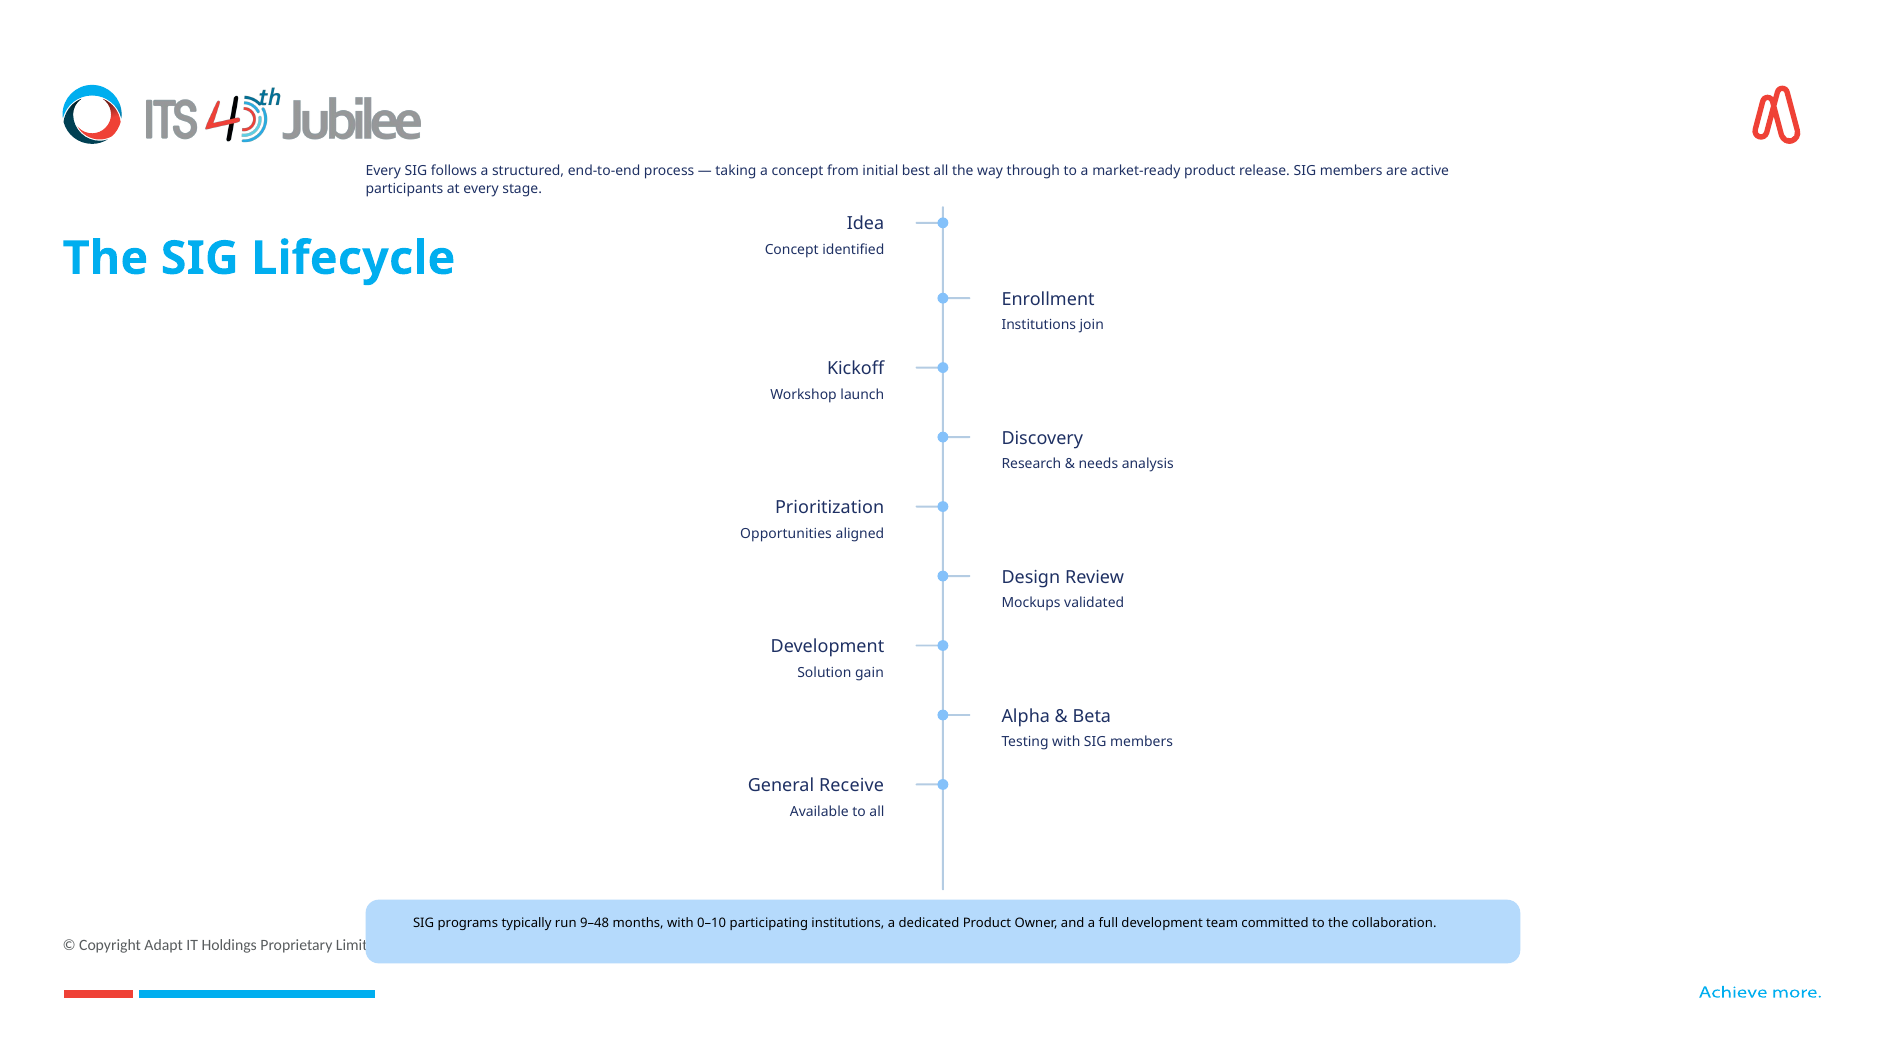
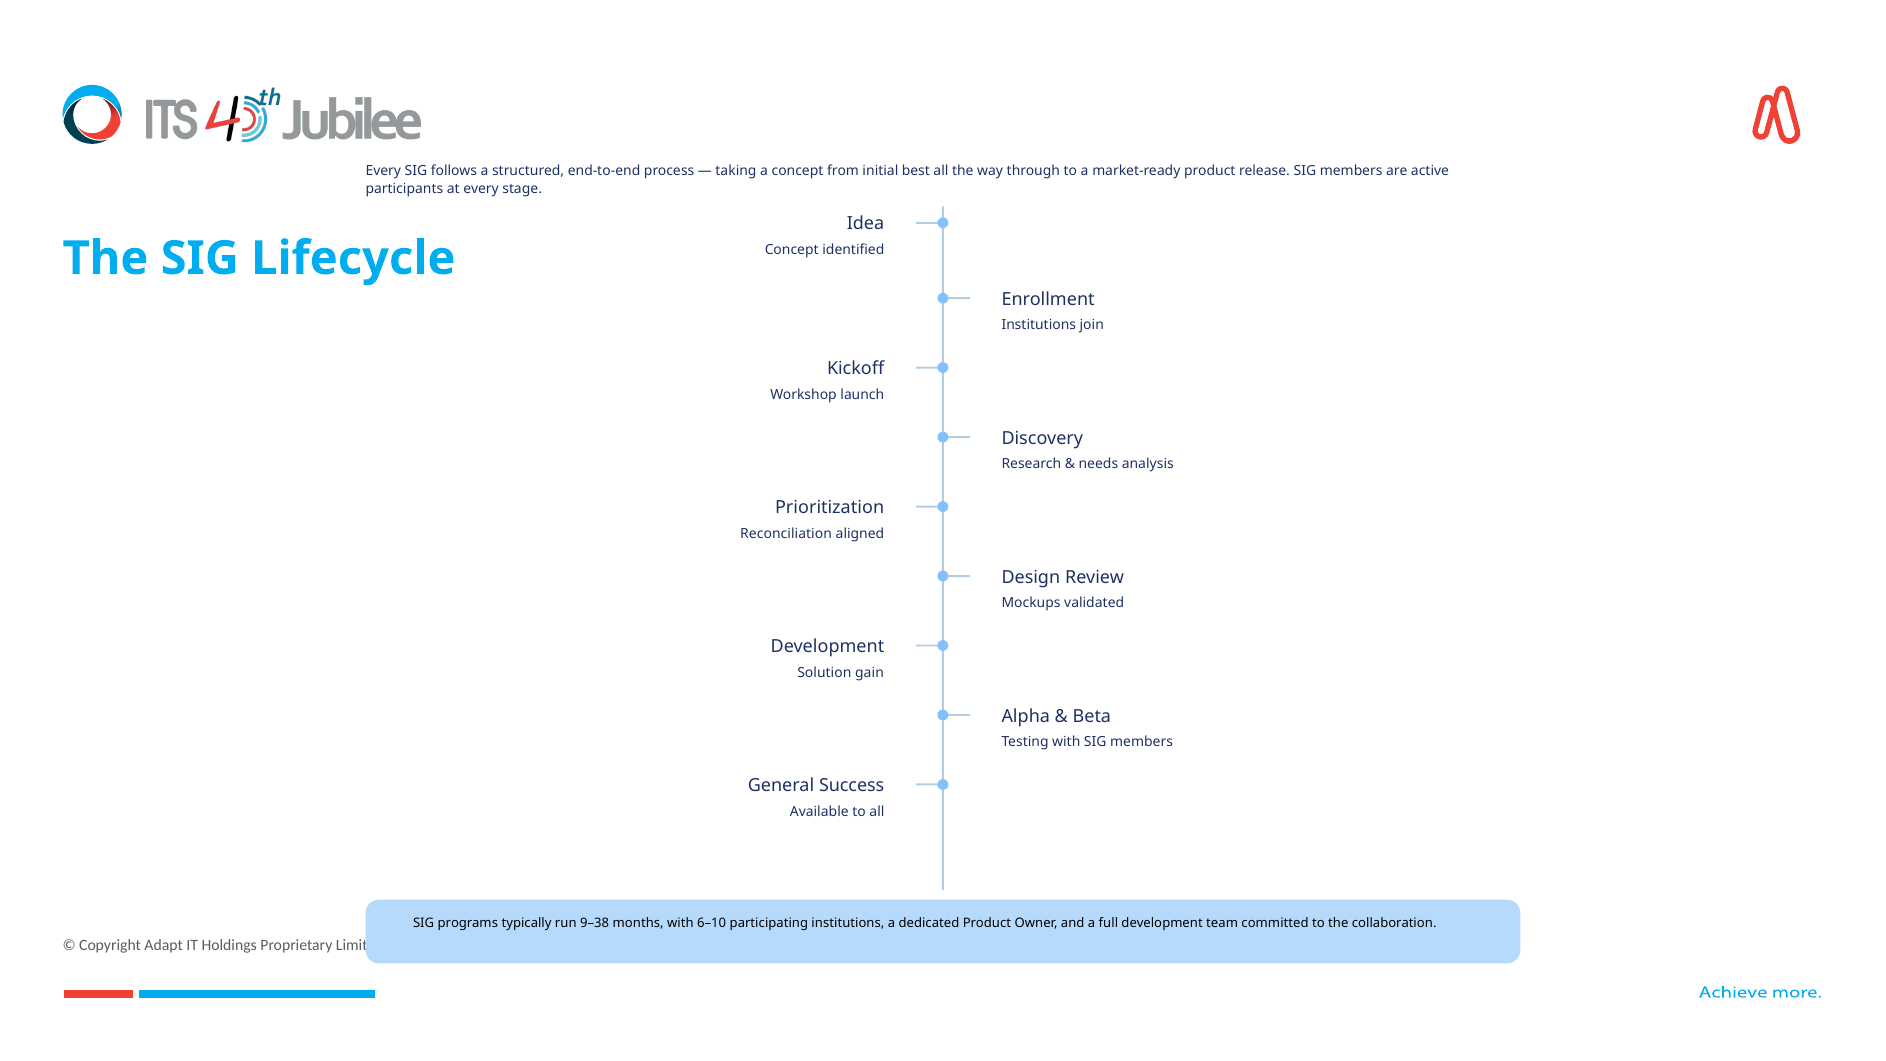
Opportunities: Opportunities -> Reconciliation
Receive: Receive -> Success
9–48: 9–48 -> 9–38
0–10: 0–10 -> 6–10
